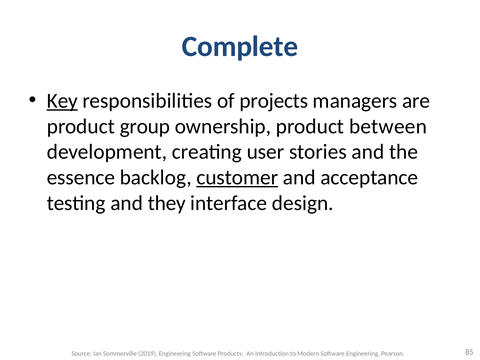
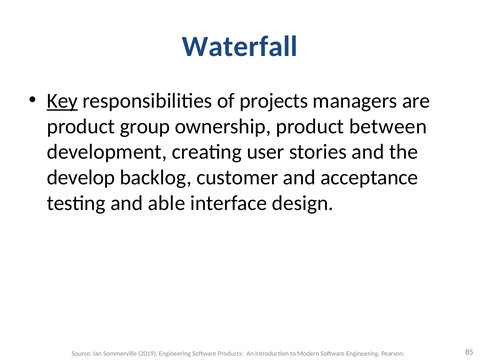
Complete: Complete -> Waterfall
essence: essence -> develop
customer underline: present -> none
they: they -> able
